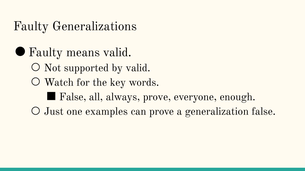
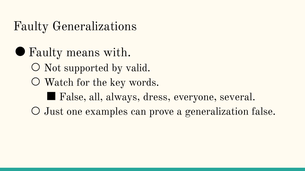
means valid: valid -> with
always prove: prove -> dress
enough: enough -> several
